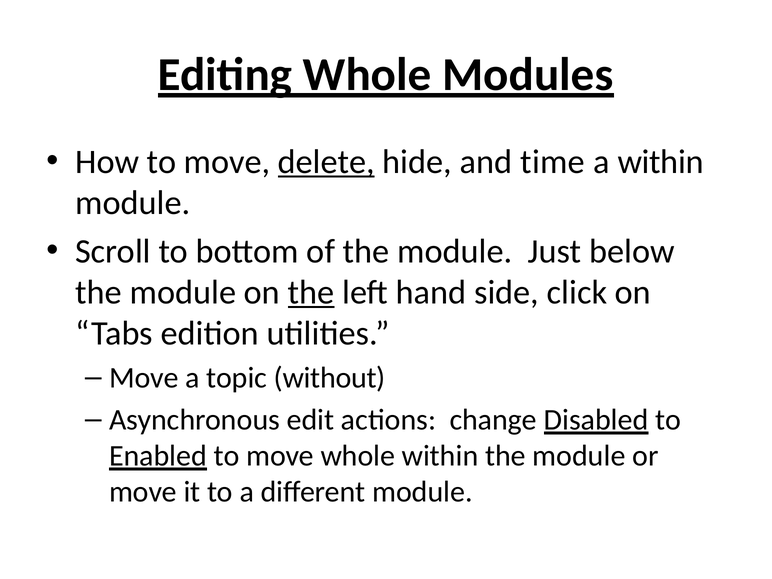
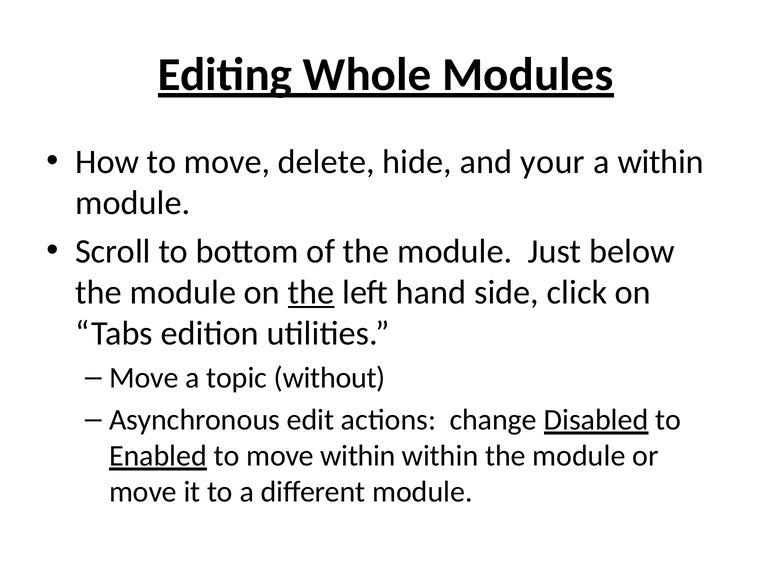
delete underline: present -> none
time: time -> your
move whole: whole -> within
